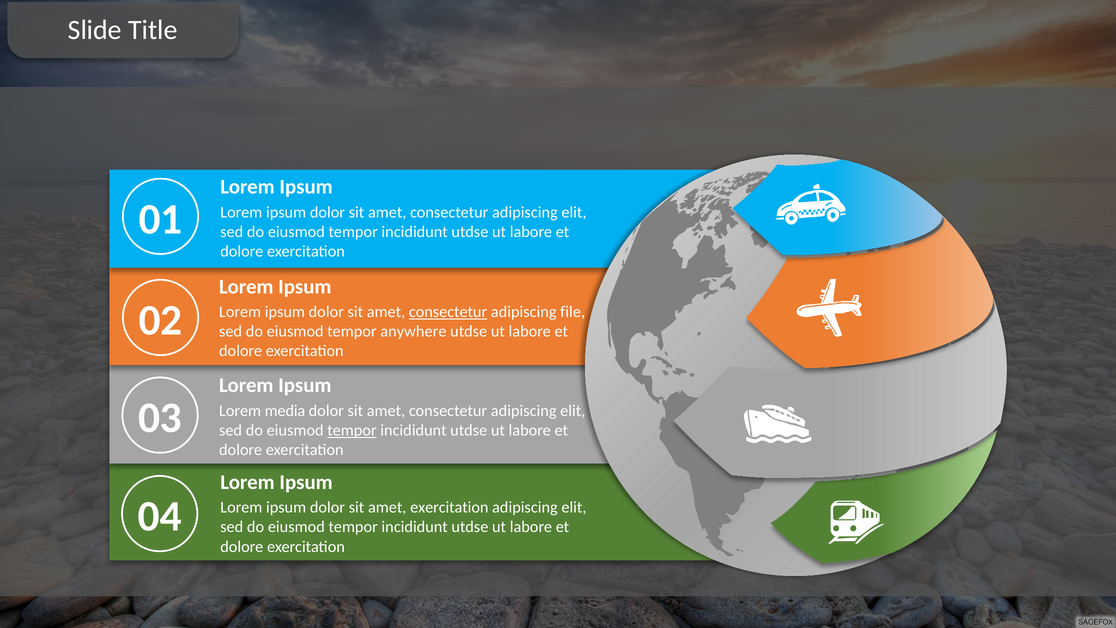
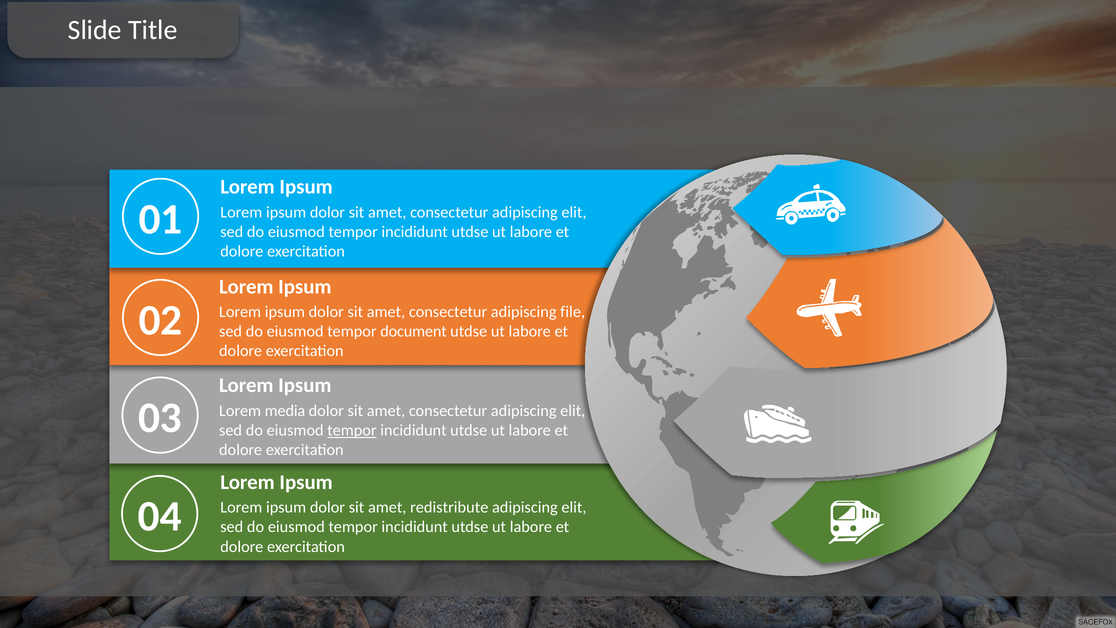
consectetur at (448, 312) underline: present -> none
anywhere: anywhere -> document
amet exercitation: exercitation -> redistribute
